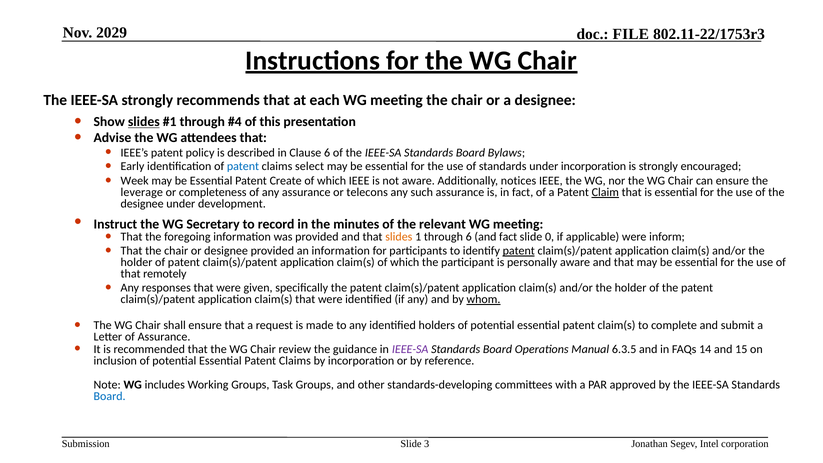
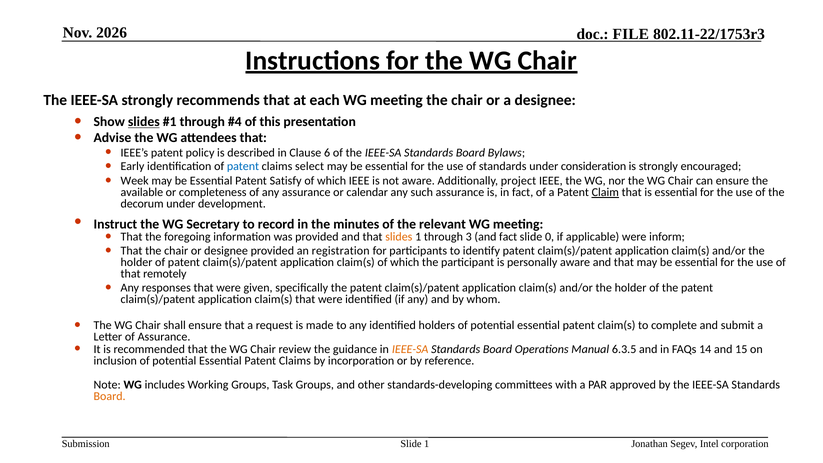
2029: 2029 -> 2026
under incorporation: incorporation -> consideration
Create: Create -> Satisfy
notices: notices -> project
leverage: leverage -> available
telecons: telecons -> calendar
designee at (142, 204): designee -> decorum
through 6: 6 -> 3
an information: information -> registration
patent at (519, 251) underline: present -> none
whom underline: present -> none
IEEE-SA at (410, 349) colour: purple -> orange
Board at (110, 396) colour: blue -> orange
Slide 3: 3 -> 1
